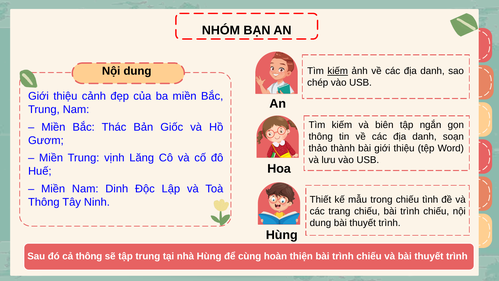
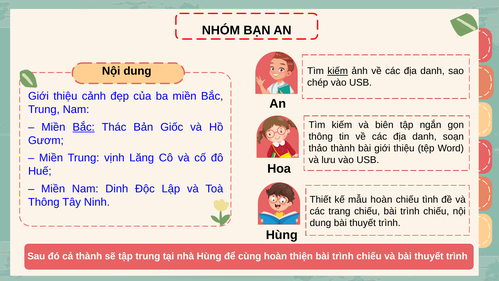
Bắc at (84, 127) underline: none -> present
mẫu trong: trong -> hoàn
cả thông: thông -> thành
